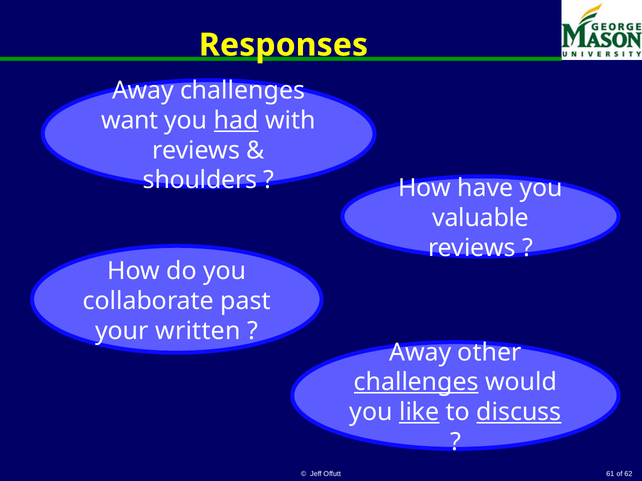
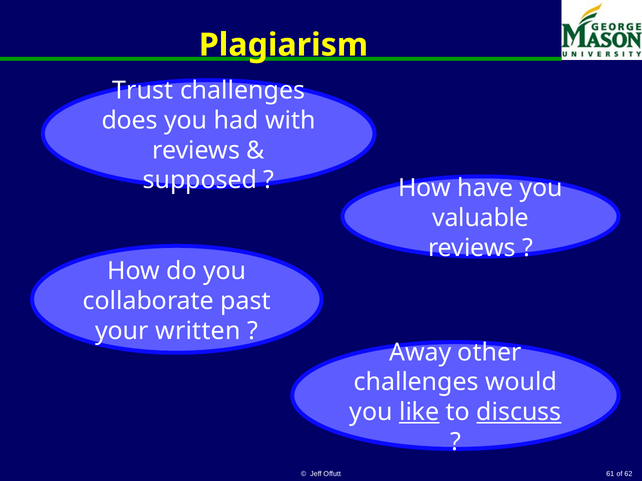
Responses: Responses -> Plagiarism
Away at (143, 91): Away -> Trust
want: want -> does
had underline: present -> none
shoulders: shoulders -> supposed
challenges at (416, 383) underline: present -> none
